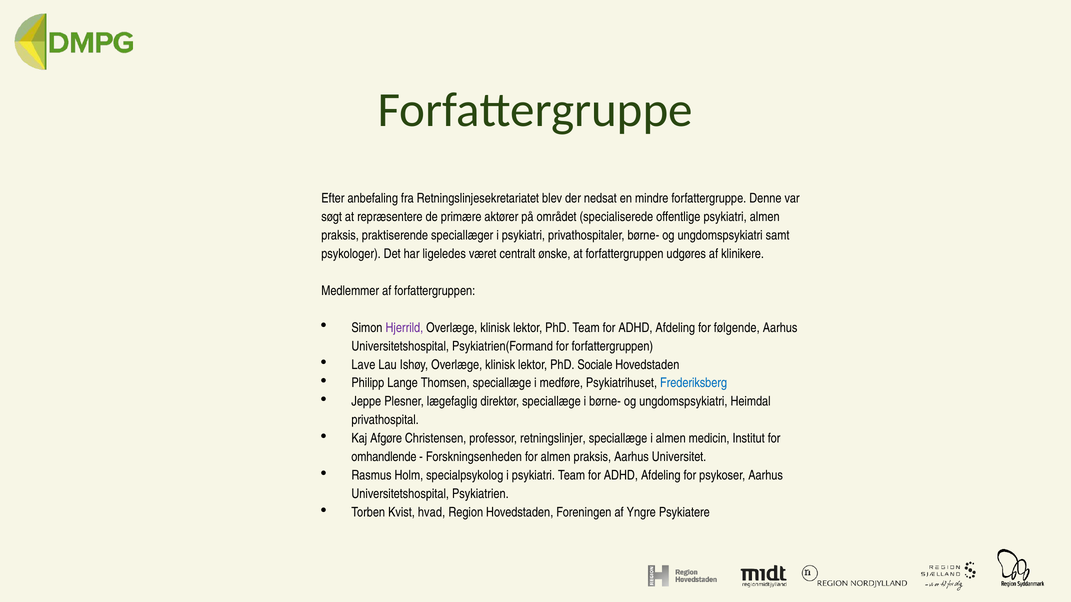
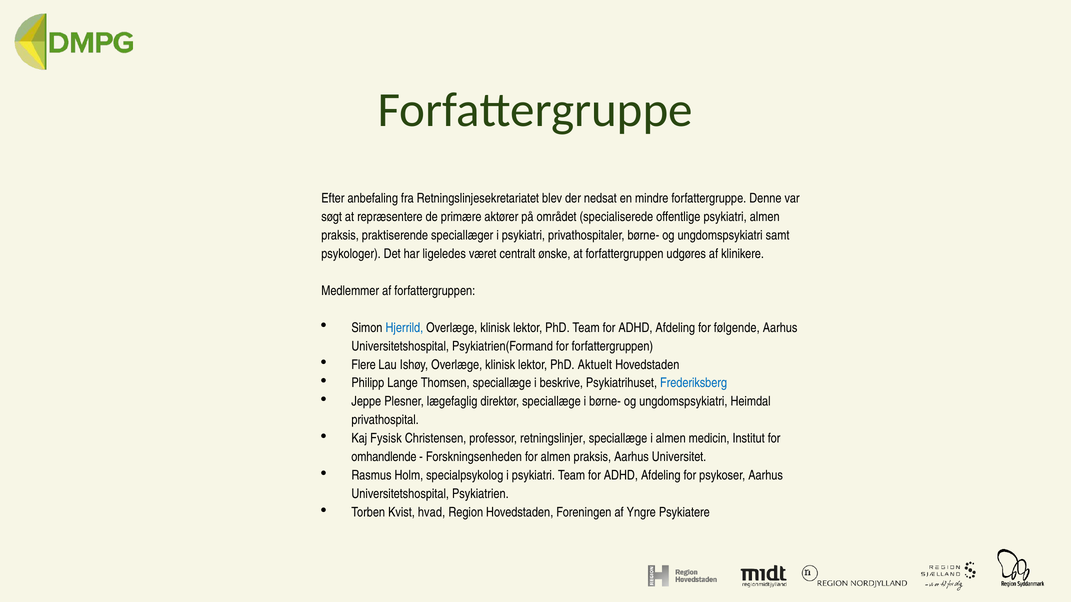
Hjerrild colour: purple -> blue
Lave: Lave -> Flere
Sociale: Sociale -> Aktuelt
medføre: medføre -> beskrive
Afgøre: Afgøre -> Fysisk
